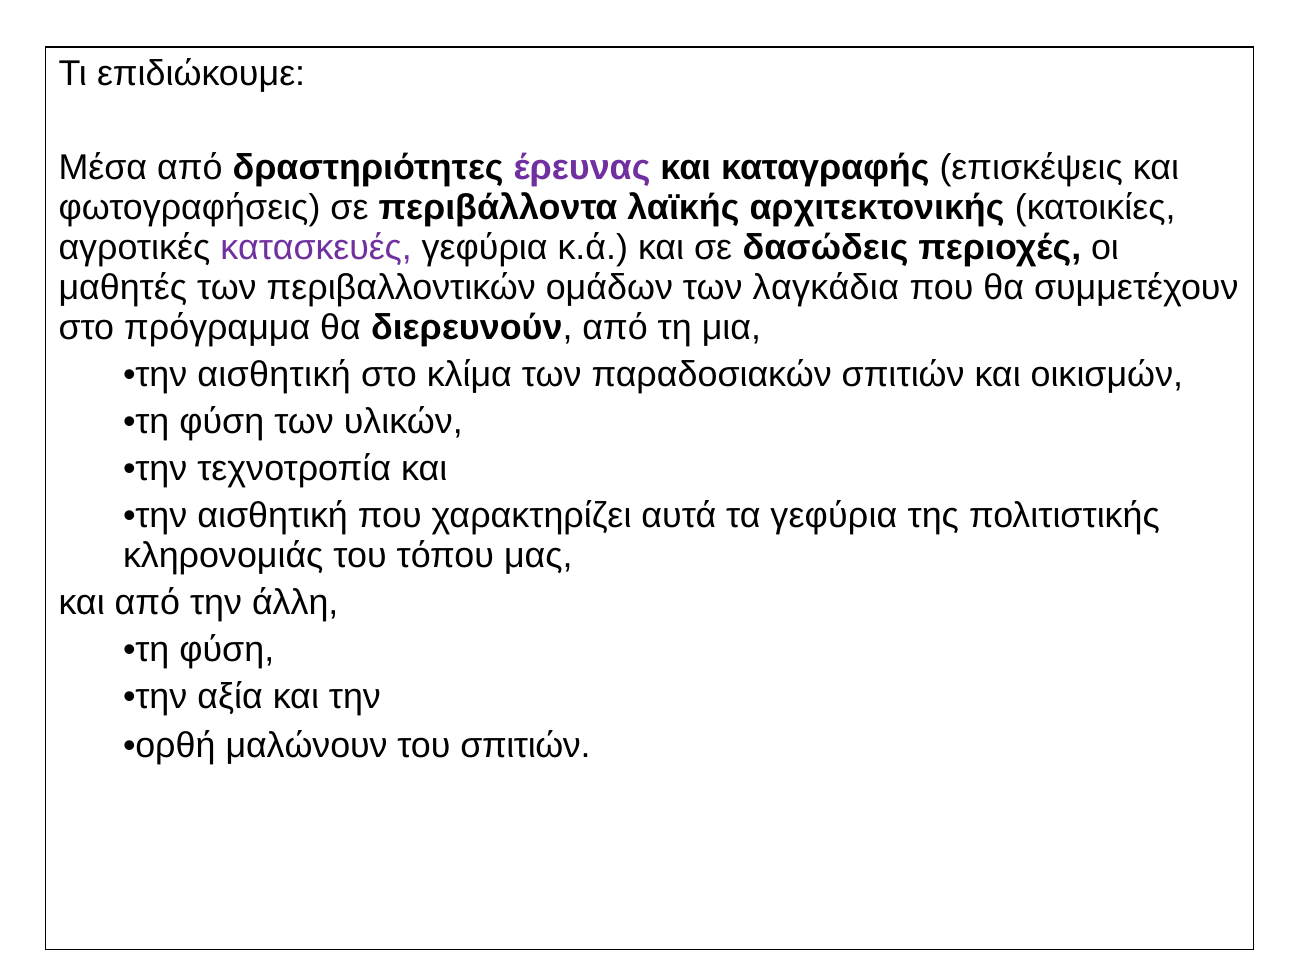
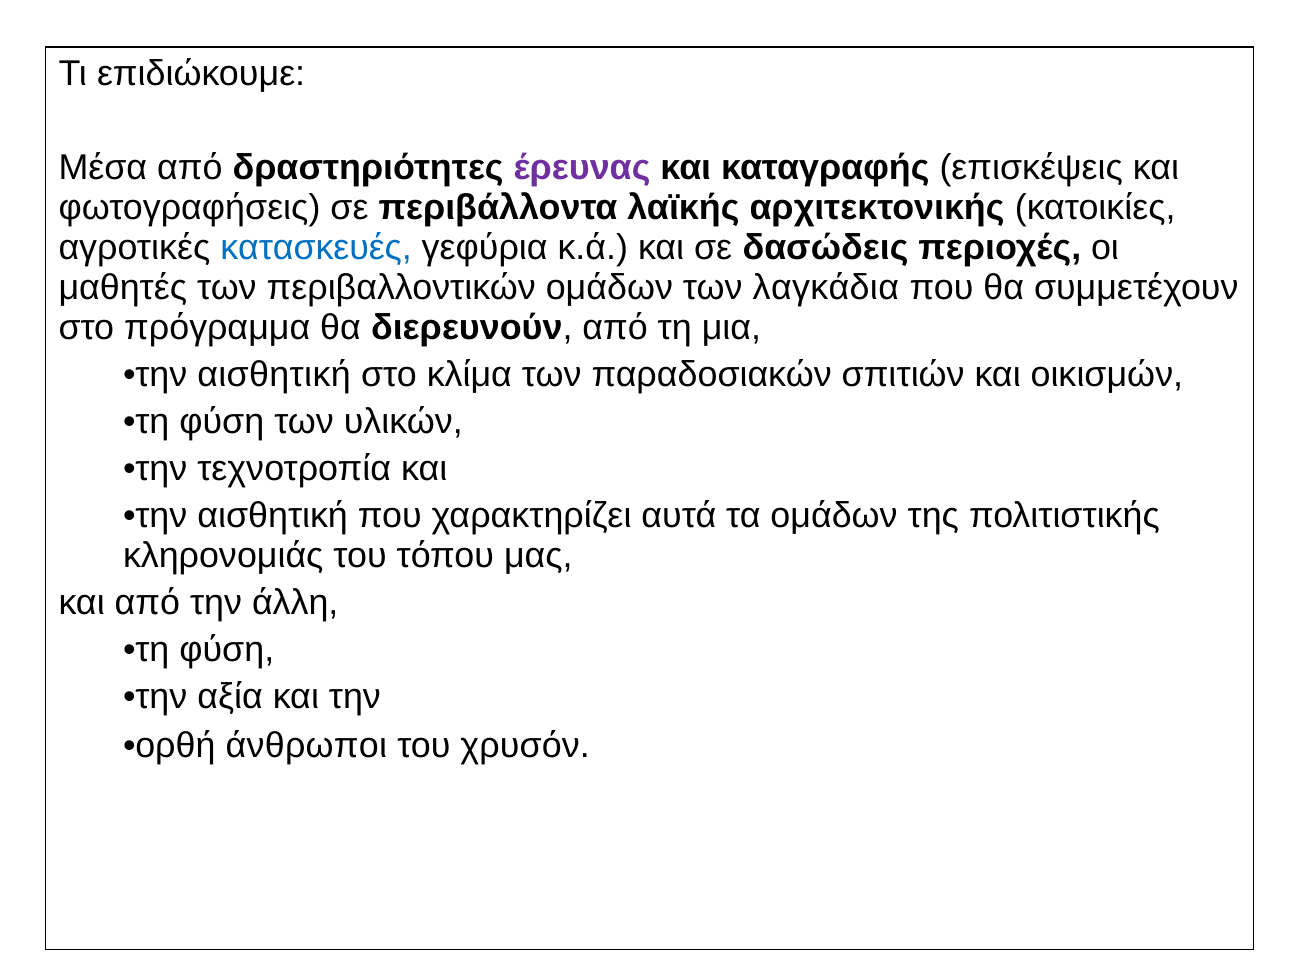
κατασκευές colour: purple -> blue
τα γεφύρια: γεφύρια -> ομάδων
μαλώνουν: μαλώνουν -> άνθρωποι
του σπιτιών: σπιτιών -> χρυσόν
